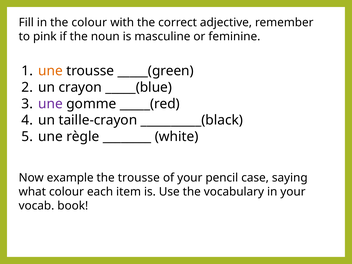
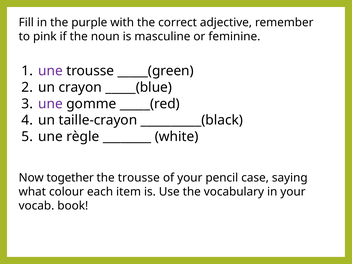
the colour: colour -> purple
une at (51, 71) colour: orange -> purple
example: example -> together
